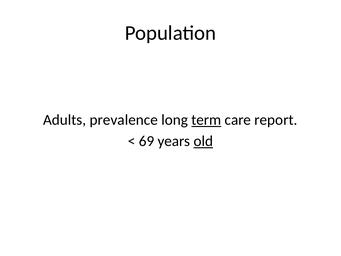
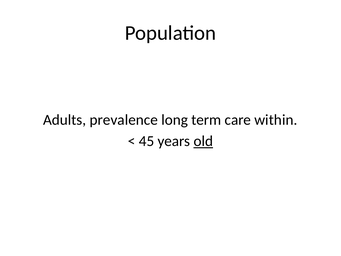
term underline: present -> none
report: report -> within
69: 69 -> 45
